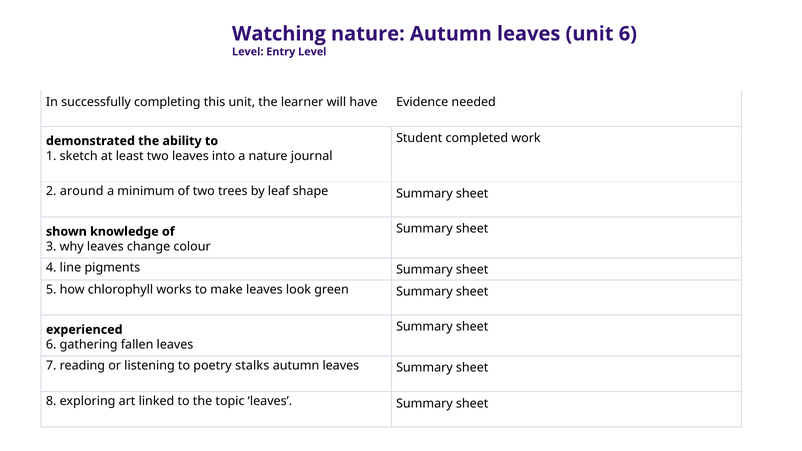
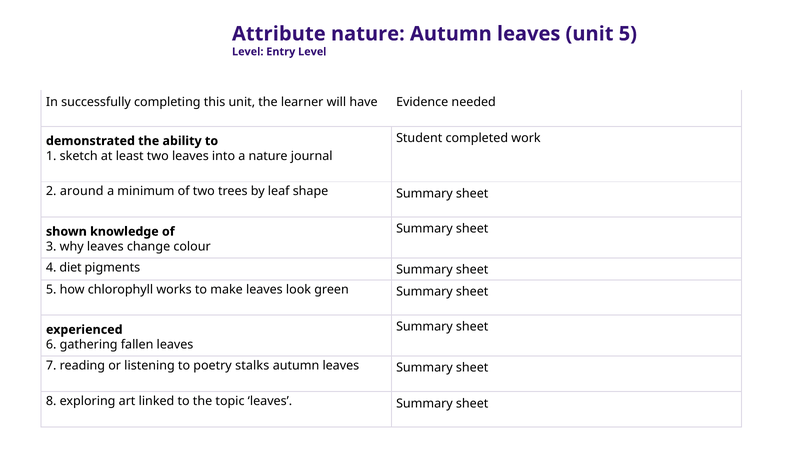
Watching: Watching -> Attribute
unit 6: 6 -> 5
line: line -> diet
